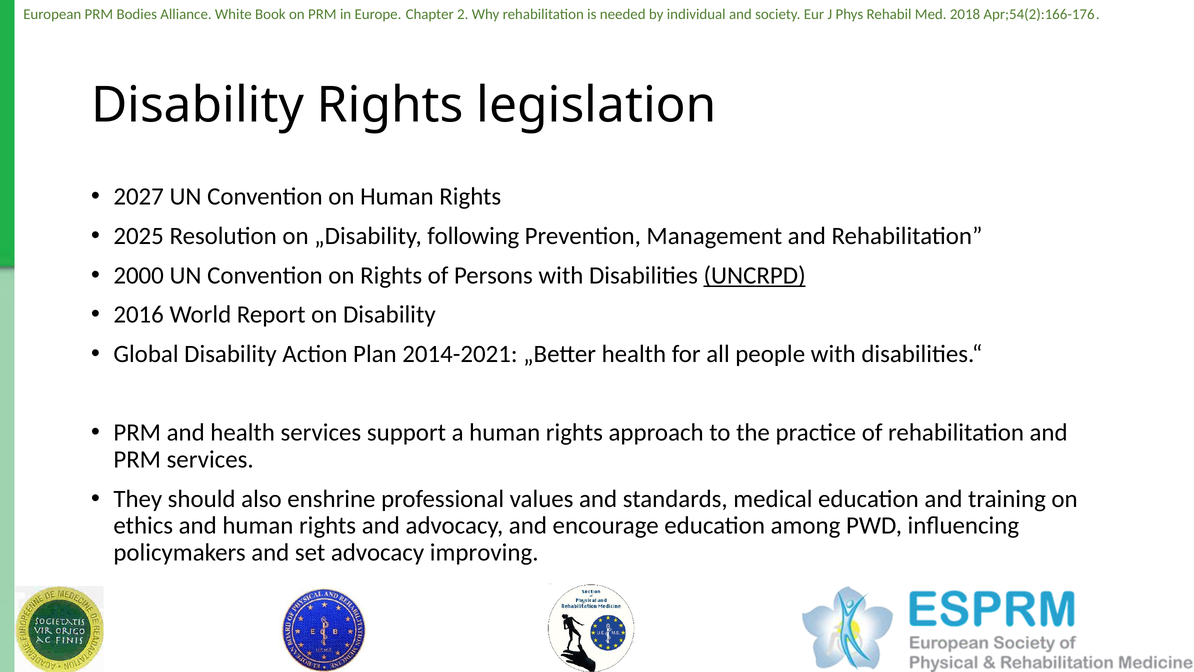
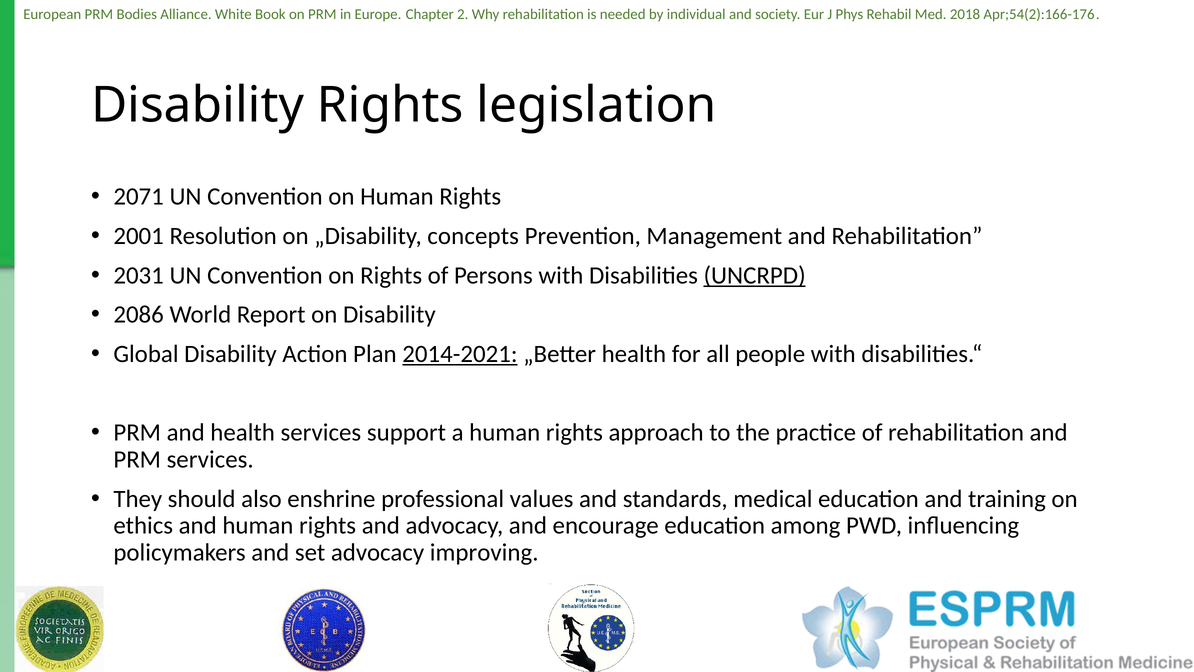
2027: 2027 -> 2071
2025: 2025 -> 2001
following: following -> concepts
2000: 2000 -> 2031
2016: 2016 -> 2086
2014-2021 underline: none -> present
